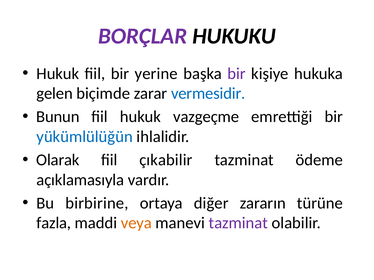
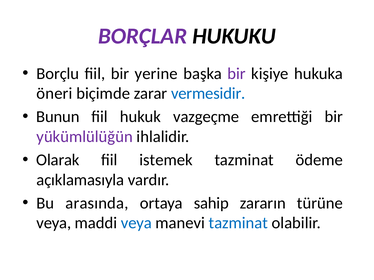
Hukuk at (58, 74): Hukuk -> Borçlu
gelen: gelen -> öneri
yükümlülüğün colour: blue -> purple
çıkabilir: çıkabilir -> istemek
birbirine: birbirine -> arasında
diğer: diğer -> sahip
fazla at (54, 223): fazla -> veya
veya at (136, 223) colour: orange -> blue
tazminat at (238, 223) colour: purple -> blue
